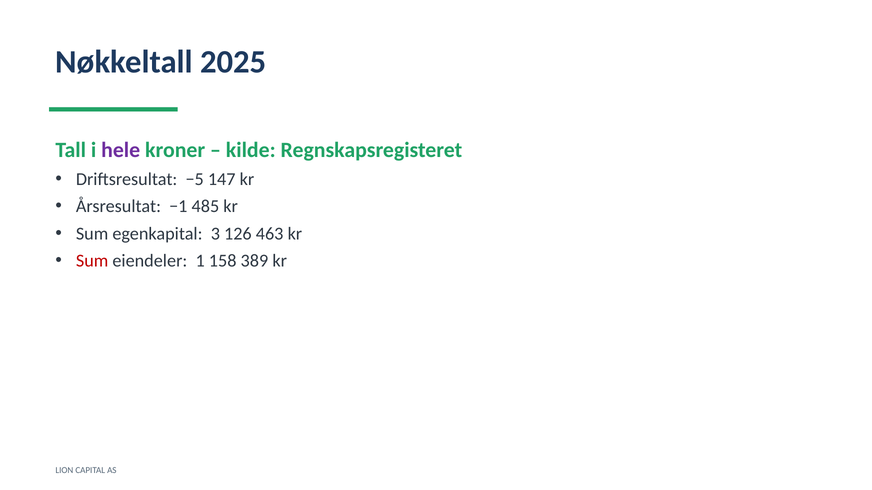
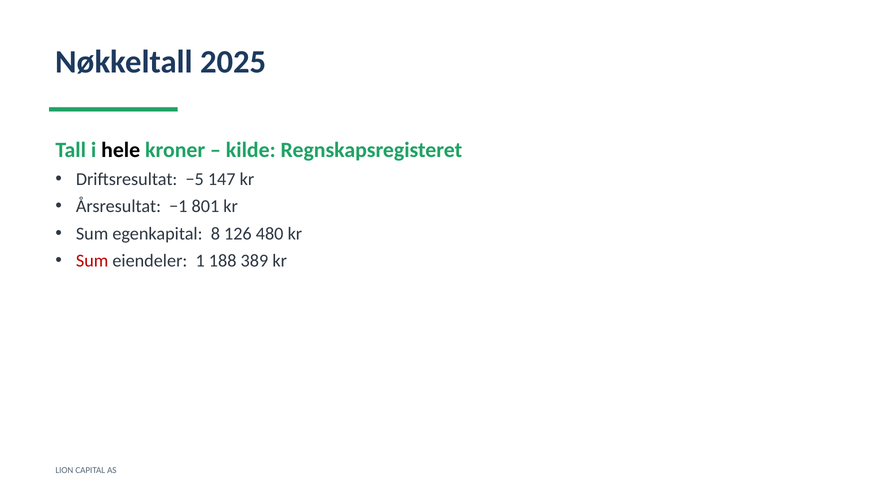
hele colour: purple -> black
485: 485 -> 801
3: 3 -> 8
463: 463 -> 480
158: 158 -> 188
